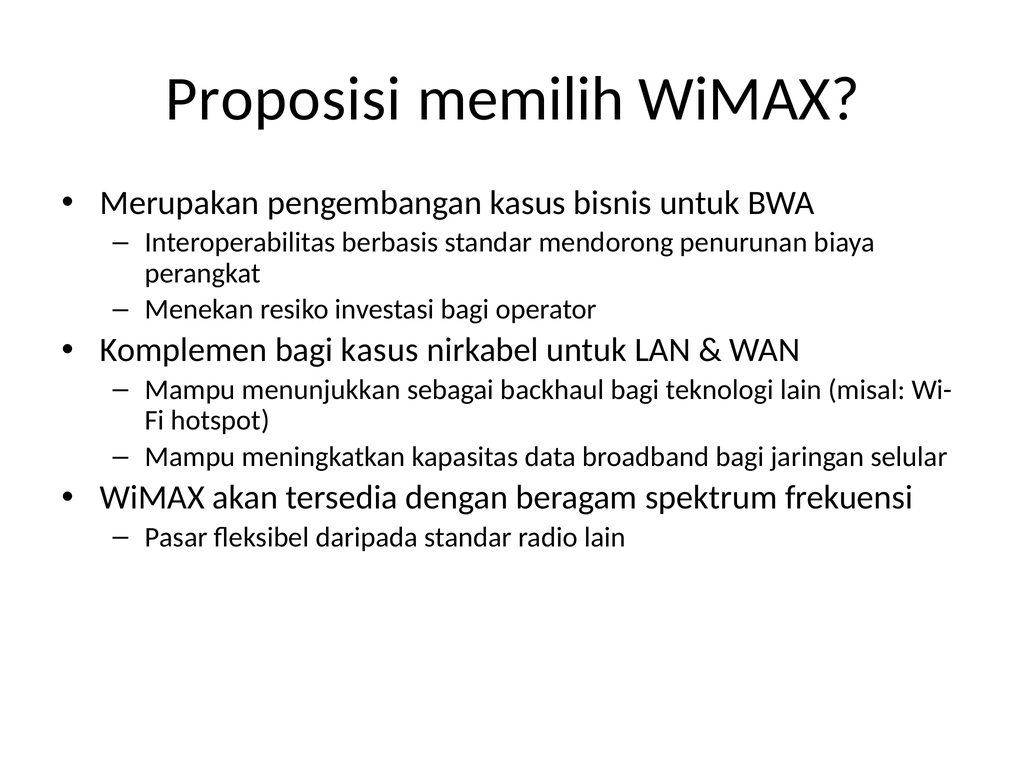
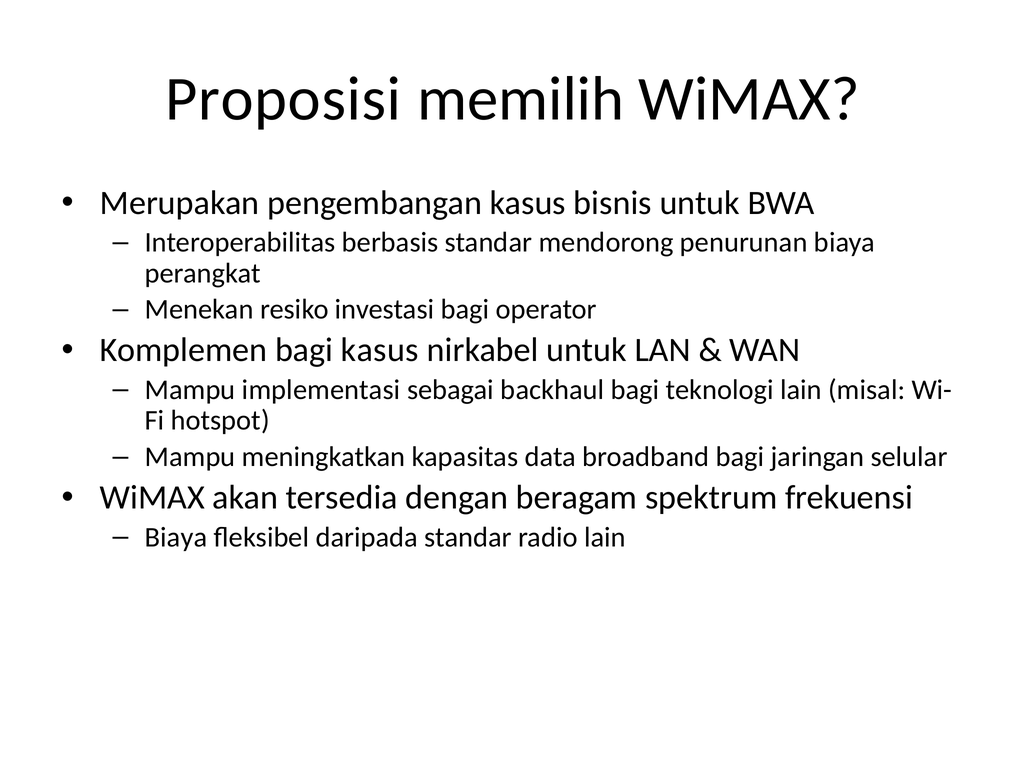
menunjukkan: menunjukkan -> implementasi
Pasar at (176, 537): Pasar -> Biaya
